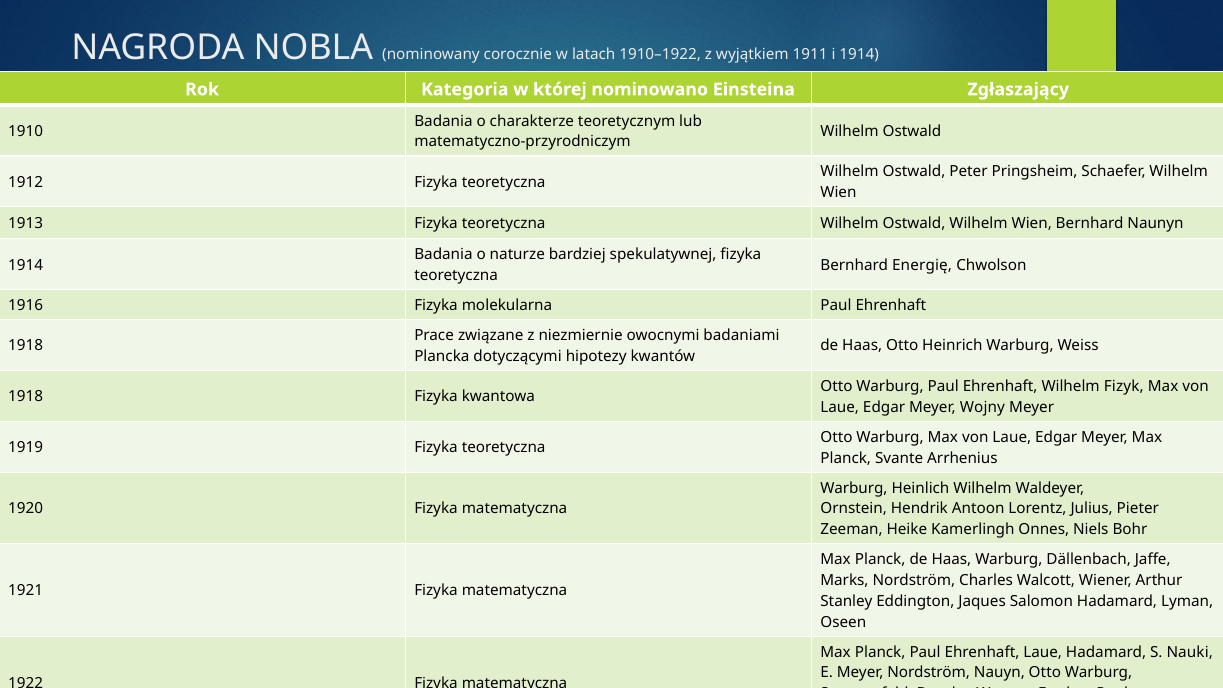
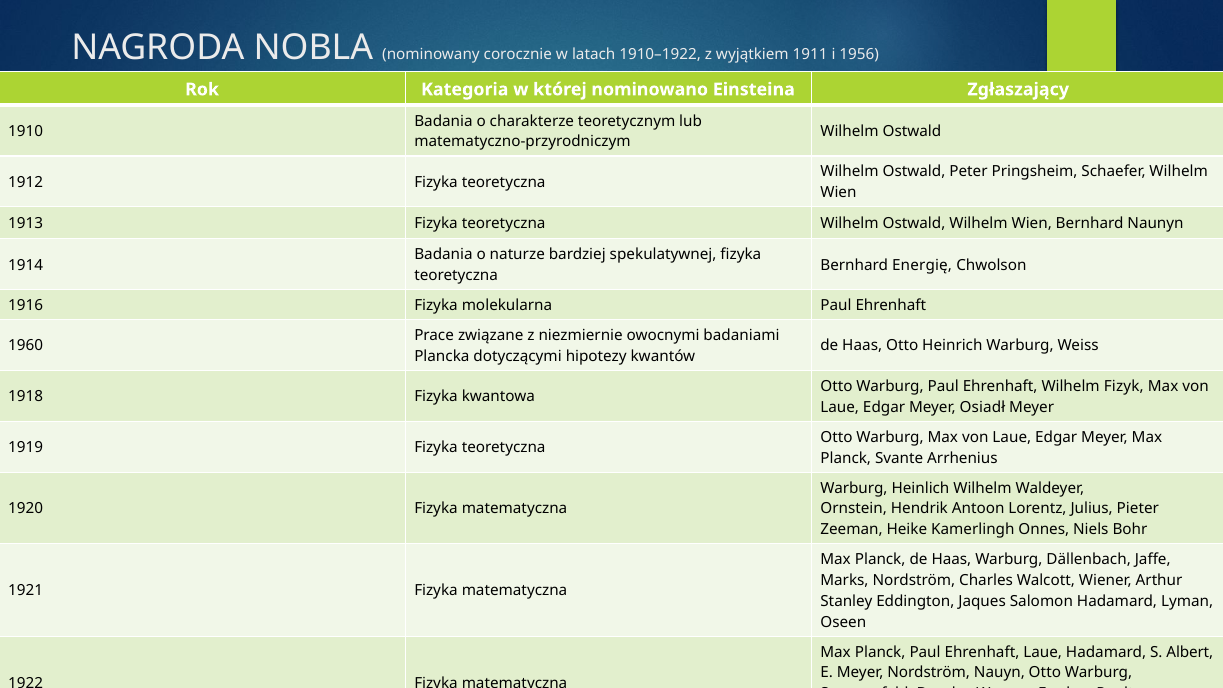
i 1914: 1914 -> 1956
1918 at (26, 346): 1918 -> 1960
Wojny: Wojny -> Osiadł
Nauki: Nauki -> Albert
